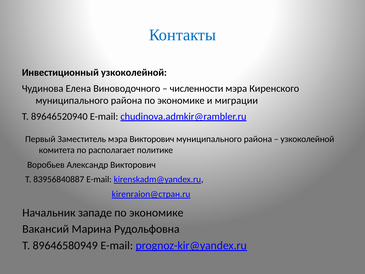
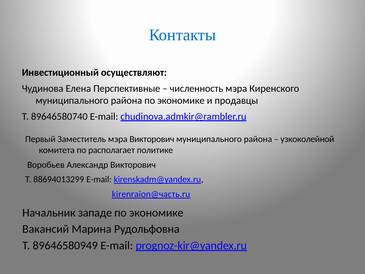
Инвестиционный узкоколейной: узкоколейной -> осуществляют
Виноводочного: Виноводочного -> Перспективные
численности: численности -> численность
миграции: миграции -> продавцы
89646520940: 89646520940 -> 89646580740
83956840887: 83956840887 -> 88694013299
kirenraion@стран.ru: kirenraion@стран.ru -> kirenraion@часть.ru
